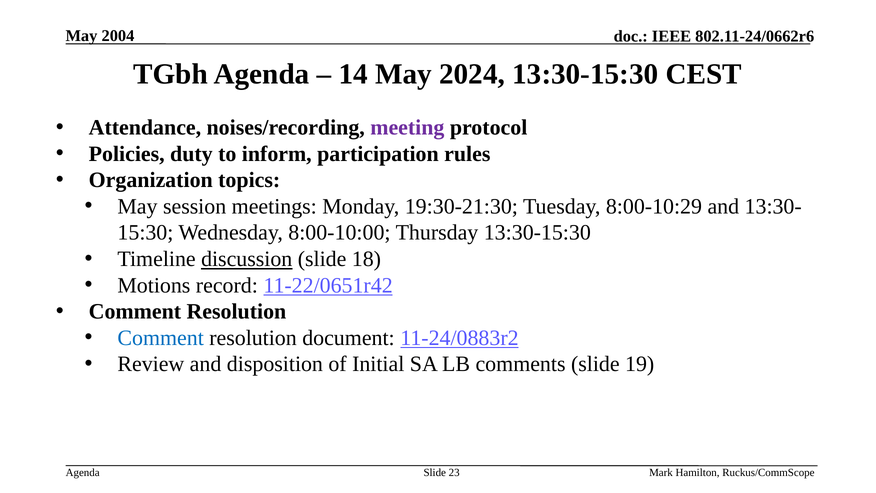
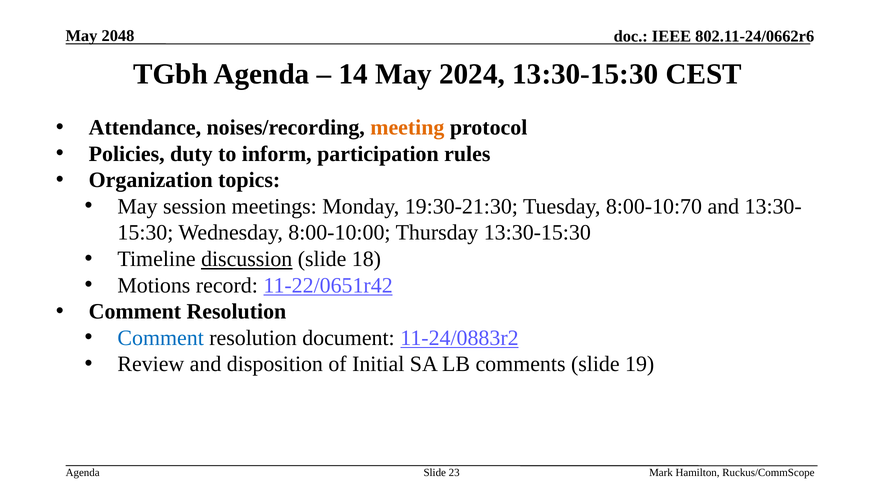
2004: 2004 -> 2048
meeting colour: purple -> orange
8:00-10:29: 8:00-10:29 -> 8:00-10:70
